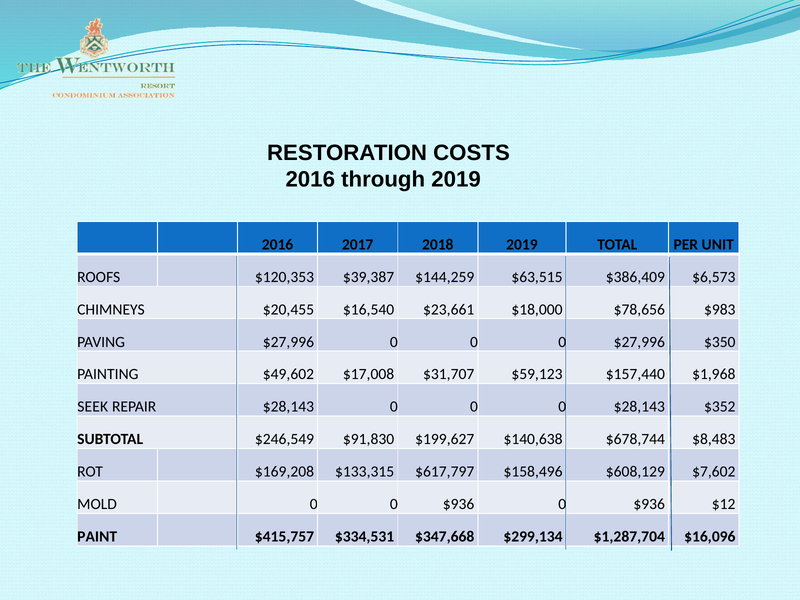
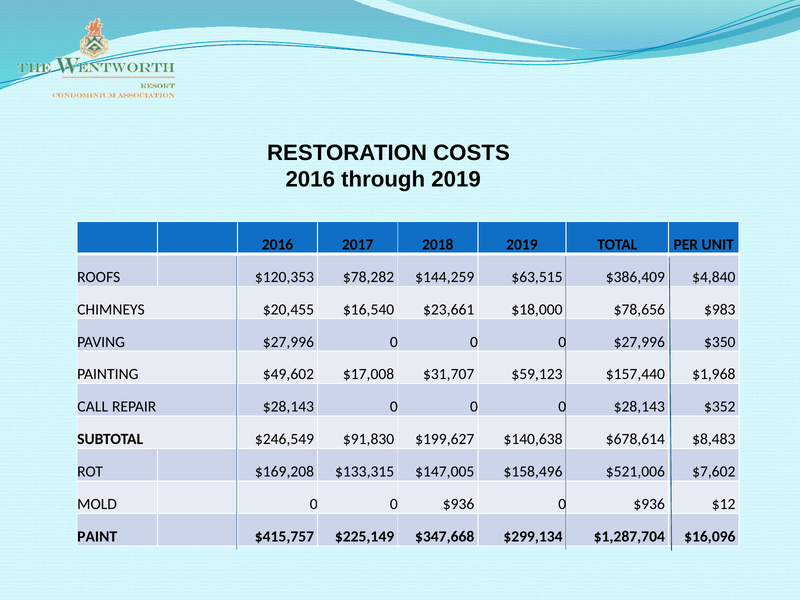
$39,387: $39,387 -> $78,282
$6,573: $6,573 -> $4,840
SEEK: SEEK -> CALL
$678,744: $678,744 -> $678,614
$617,797: $617,797 -> $147,005
$608,129: $608,129 -> $521,006
$334,531: $334,531 -> $225,149
